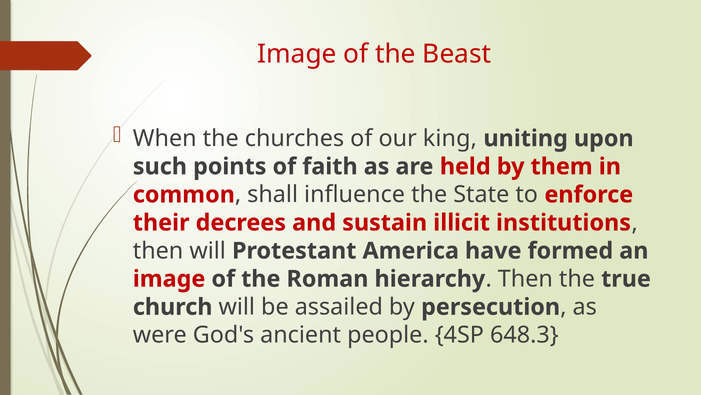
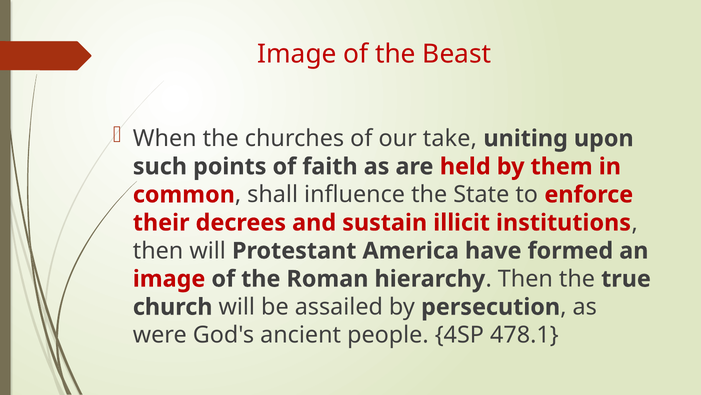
king: king -> take
648.3: 648.3 -> 478.1
